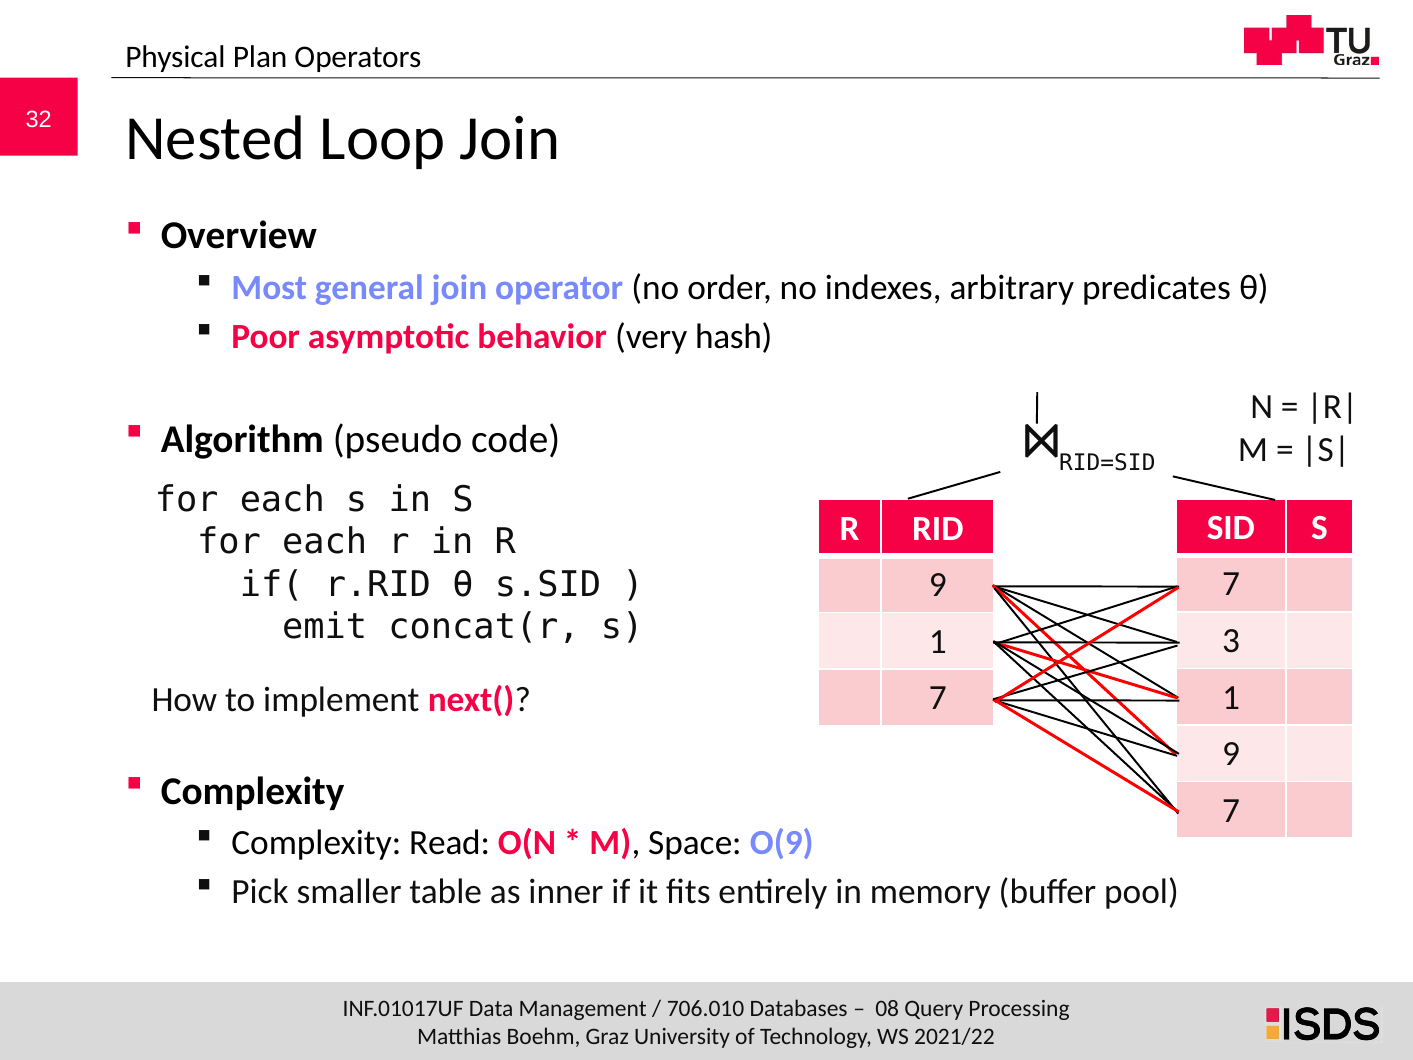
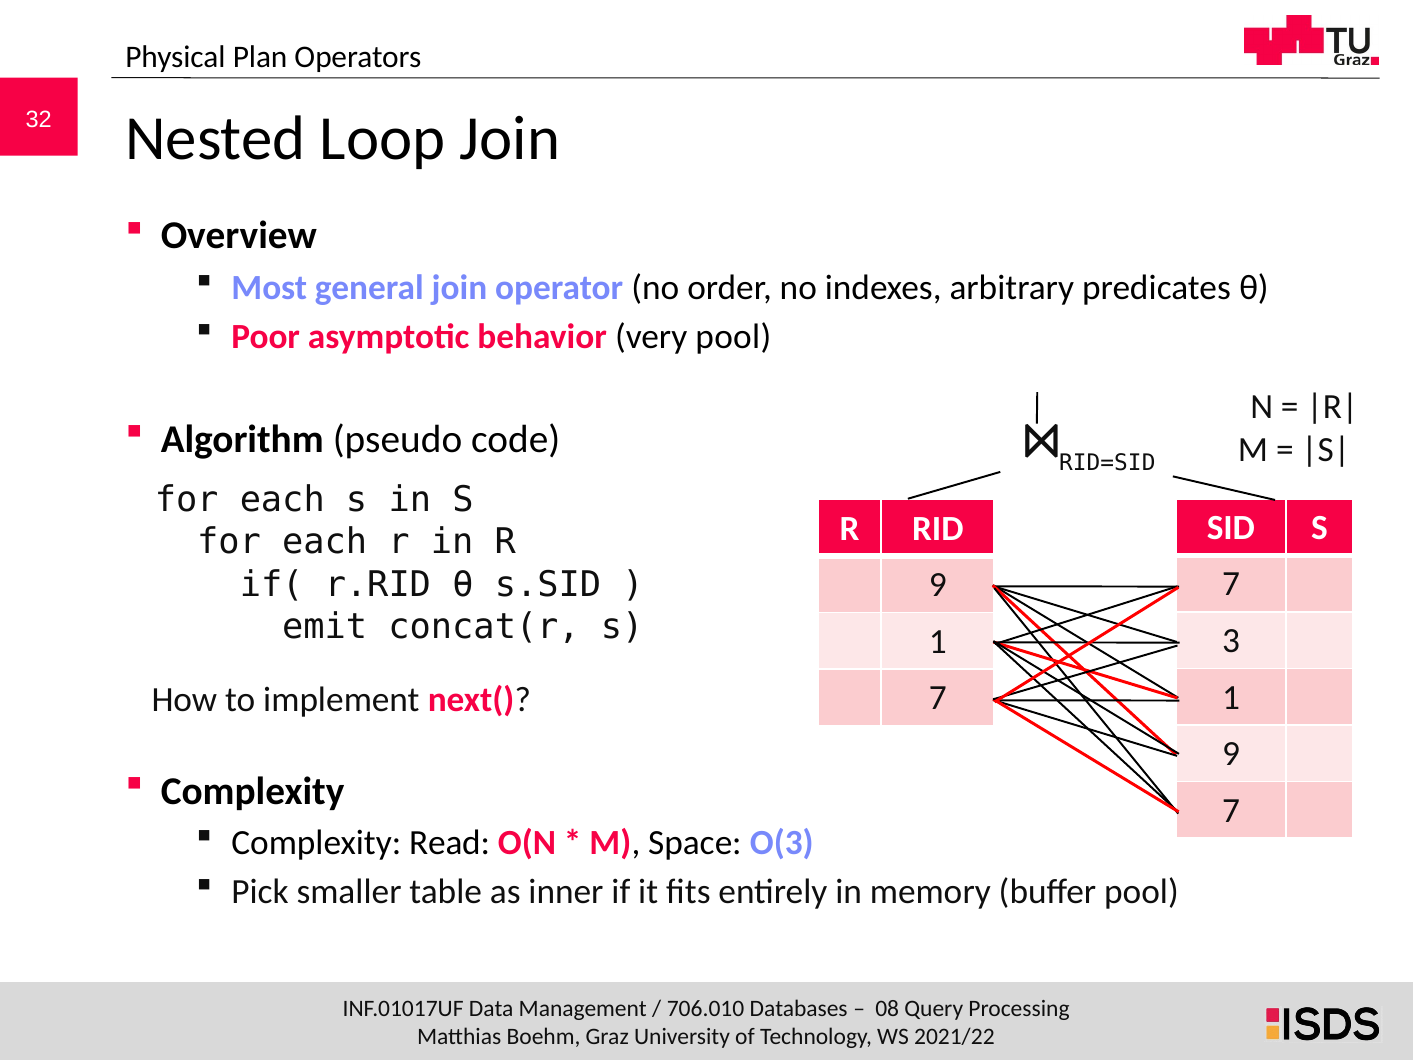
very hash: hash -> pool
O(9: O(9 -> O(3
